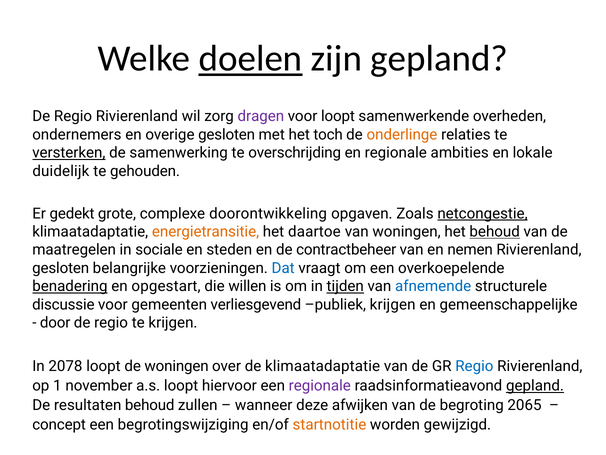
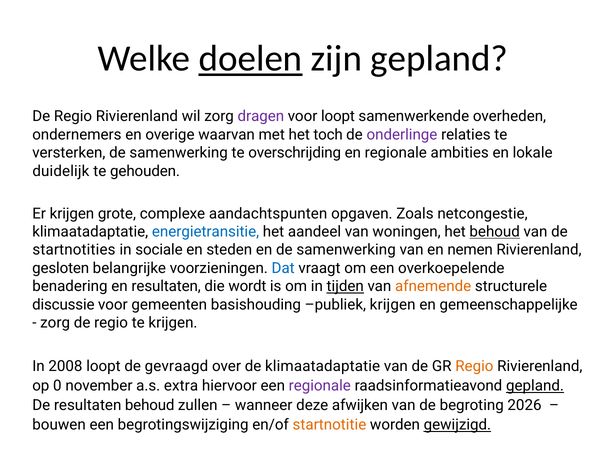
overige gesloten: gesloten -> waarvan
onderlinge colour: orange -> purple
versterken underline: present -> none
Er gedekt: gedekt -> krijgen
doorontwikkeling: doorontwikkeling -> aandachtspunten
netcongestie underline: present -> none
energietransitie colour: orange -> blue
daartoe: daartoe -> aandeel
maatregelen: maatregelen -> startnotities
en de contractbeheer: contractbeheer -> samenwerking
benadering underline: present -> none
en opgestart: opgestart -> resultaten
willen: willen -> wordt
afnemende colour: blue -> orange
verliesgevend: verliesgevend -> basishouding
door at (55, 322): door -> zorg
2078: 2078 -> 2008
de woningen: woningen -> gevraagd
Regio at (474, 366) colour: blue -> orange
1: 1 -> 0
a.s loopt: loopt -> extra
2065: 2065 -> 2026
concept: concept -> bouwen
gewijzigd underline: none -> present
